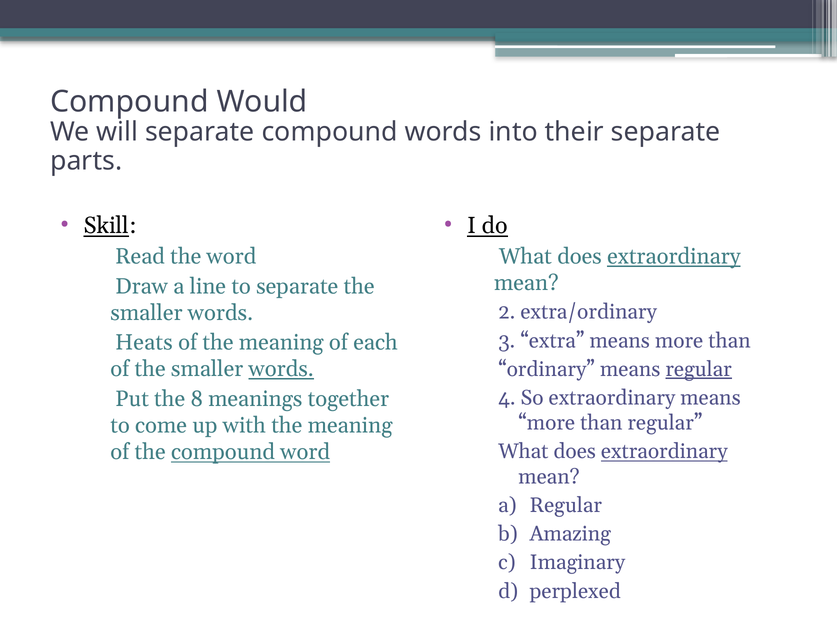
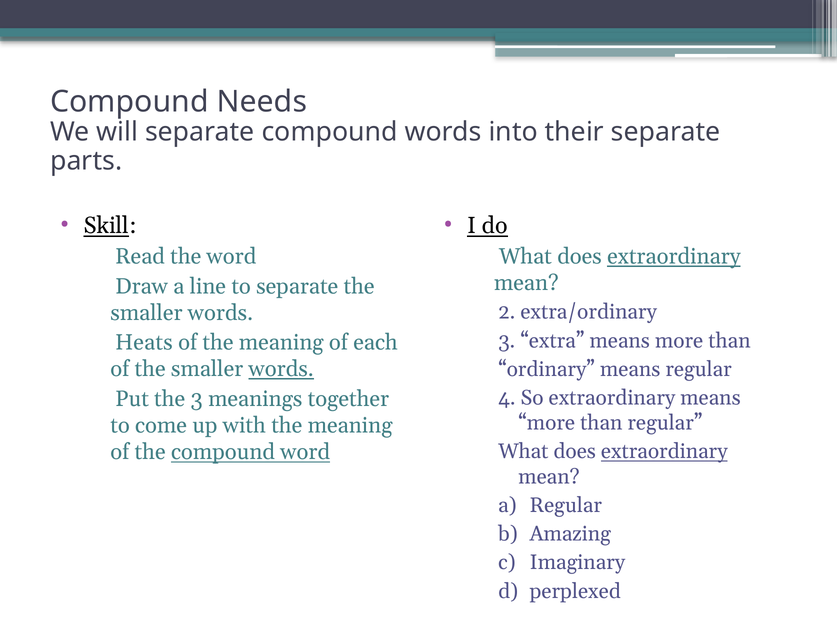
Would: Would -> Needs
regular at (699, 369) underline: present -> none
the 8: 8 -> 3
